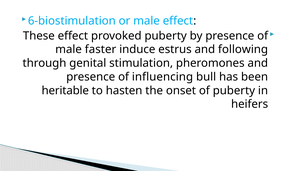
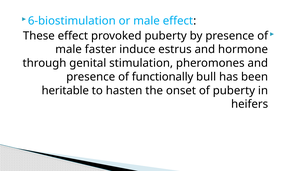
following: following -> hormone
influencing: influencing -> functionally
